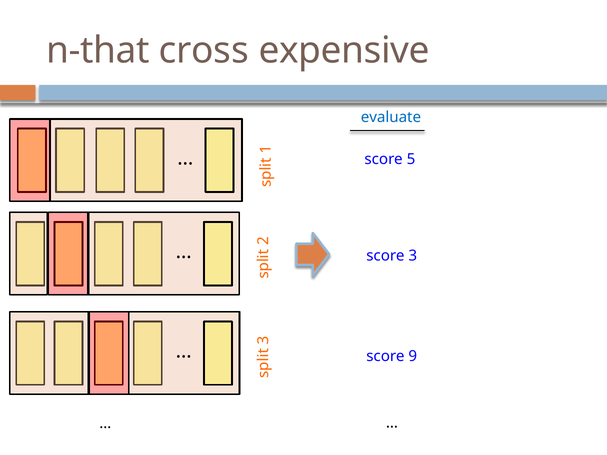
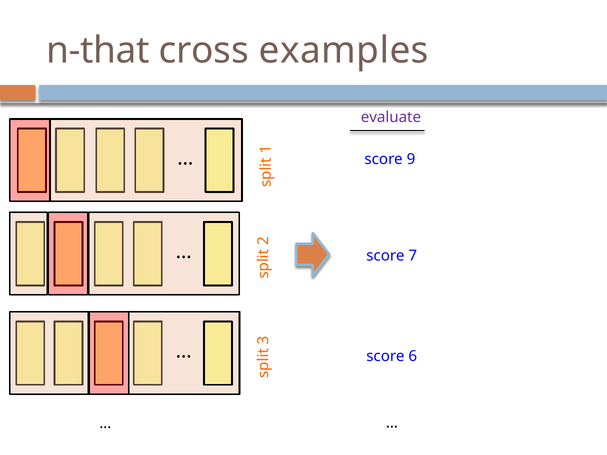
expensive: expensive -> examples
evaluate colour: blue -> purple
5: 5 -> 9
score 3: 3 -> 7
9: 9 -> 6
